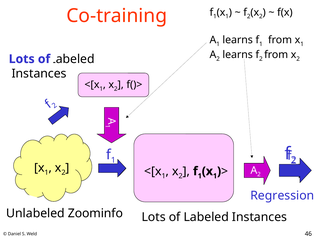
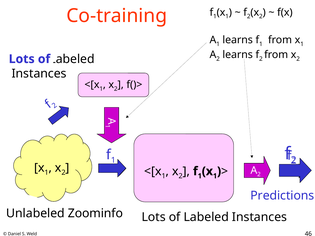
Regression: Regression -> Predictions
